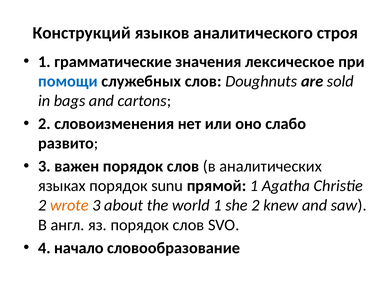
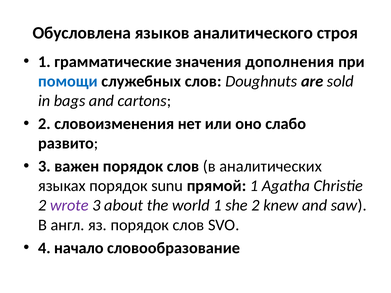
Конструкций: Конструкций -> Обусловлена
лексическое: лексическое -> дополнения
wrote colour: orange -> purple
